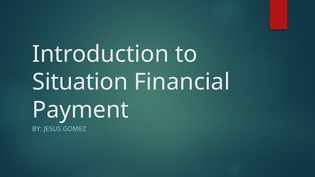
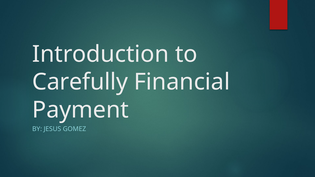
Situation: Situation -> Carefully
